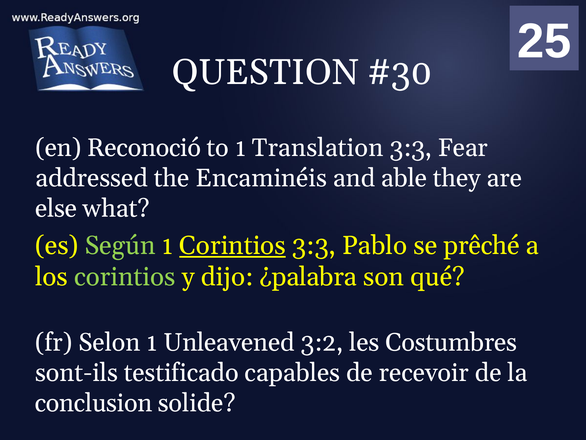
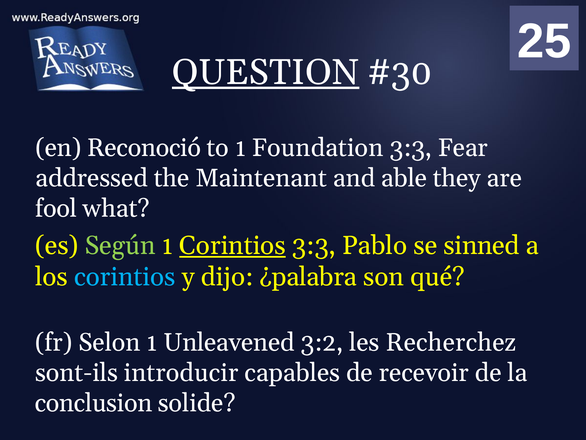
QUESTION underline: none -> present
Translation: Translation -> Foundation
Encaminéis: Encaminéis -> Maintenant
else: else -> fool
prêché: prêché -> sinned
corintios at (125, 277) colour: light green -> light blue
Costumbres: Costumbres -> Recherchez
testificado: testificado -> introducir
